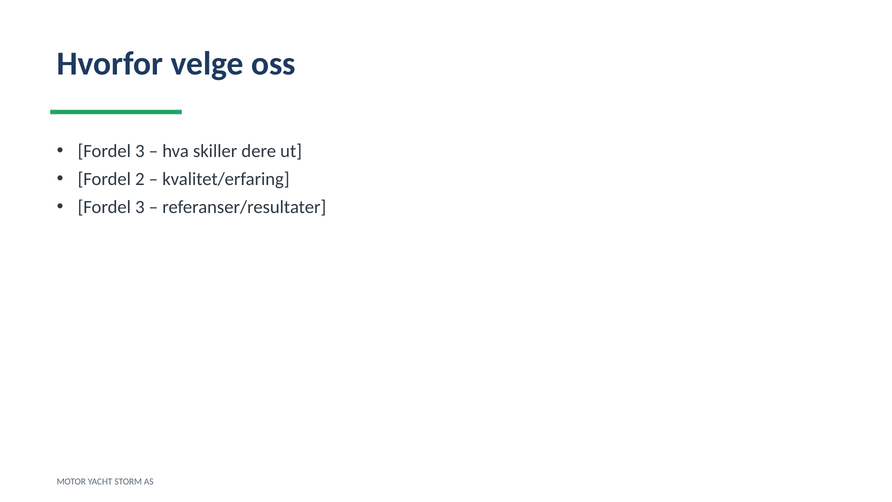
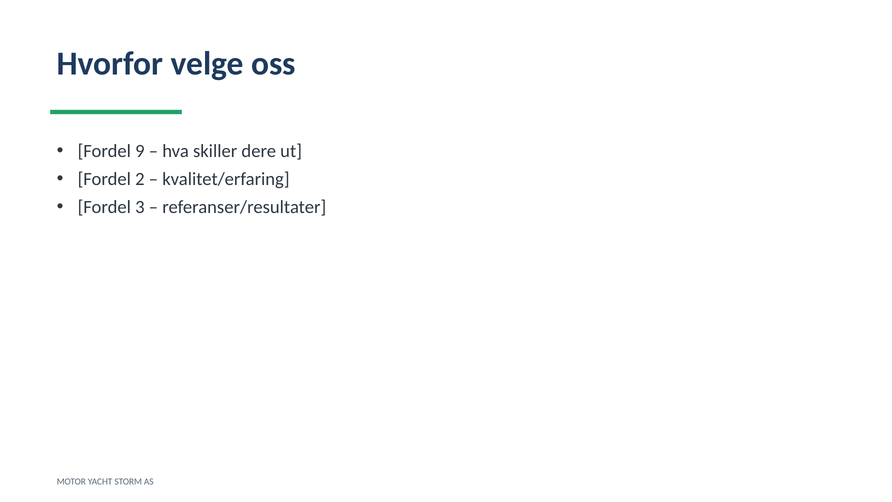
3 at (140, 151): 3 -> 9
